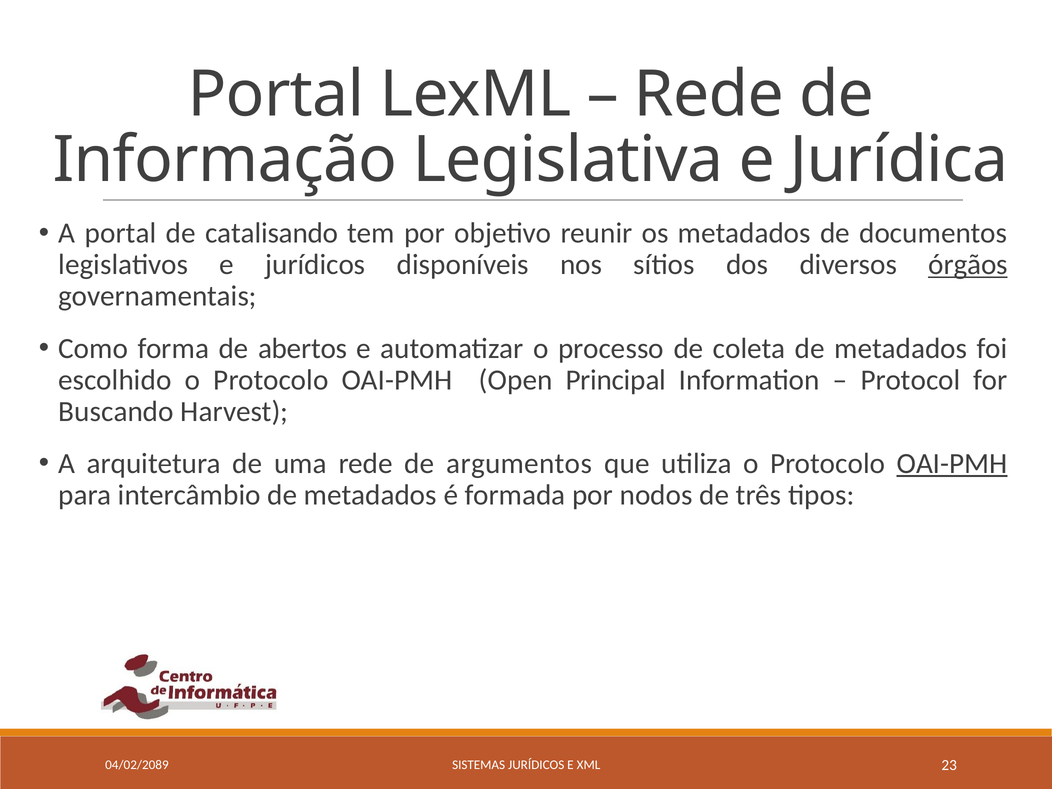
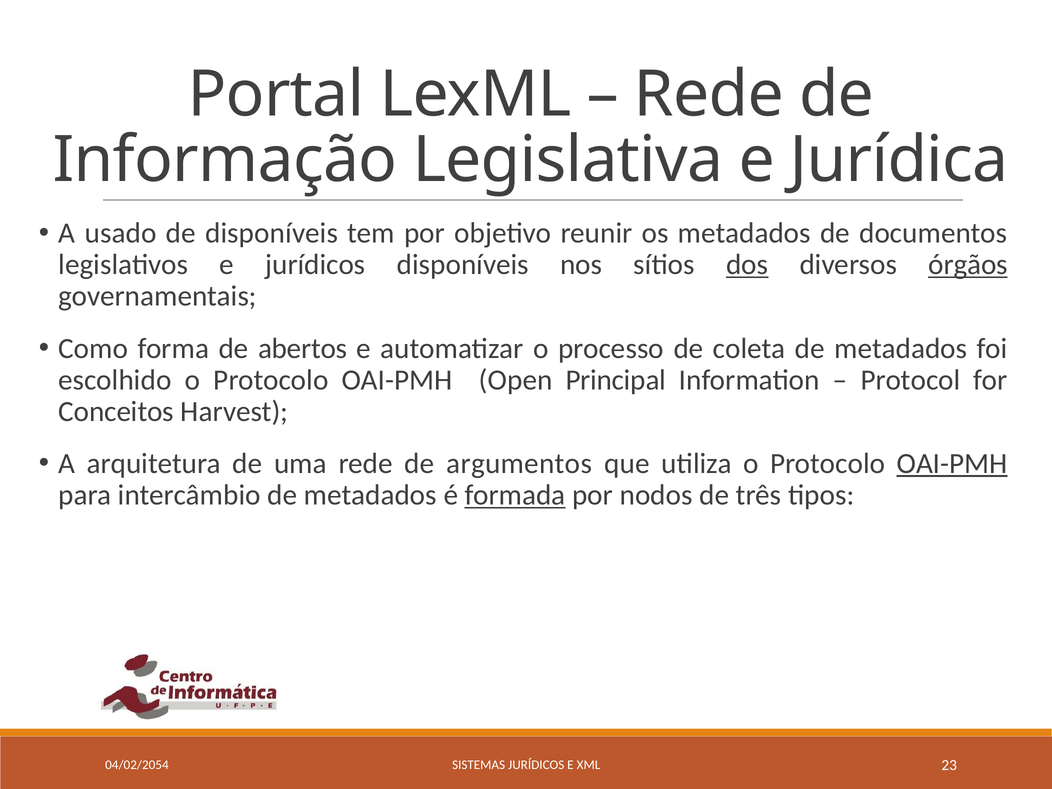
A portal: portal -> usado
de catalisando: catalisando -> disponíveis
dos underline: none -> present
Buscando: Buscando -> Conceitos
formada underline: none -> present
04/02/2089: 04/02/2089 -> 04/02/2054
